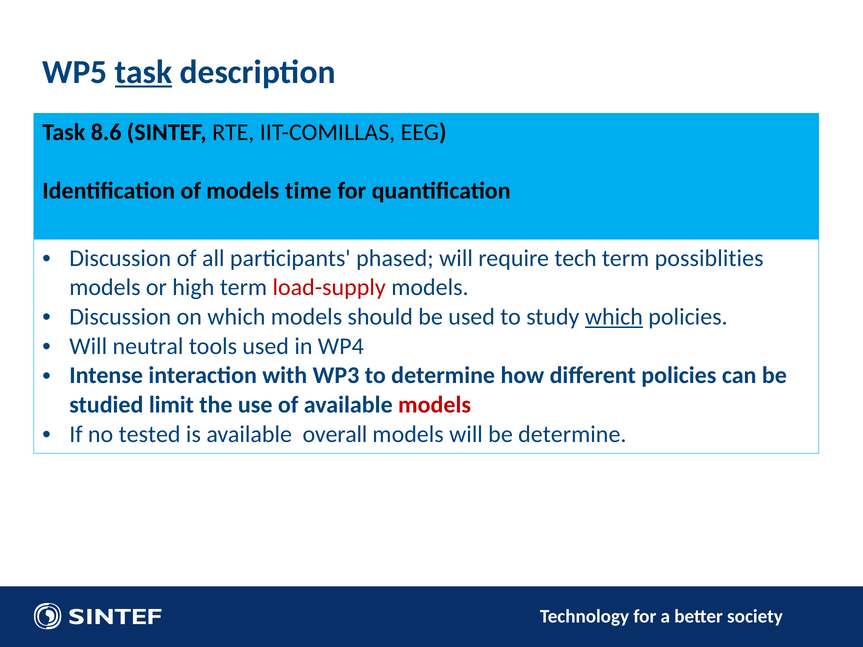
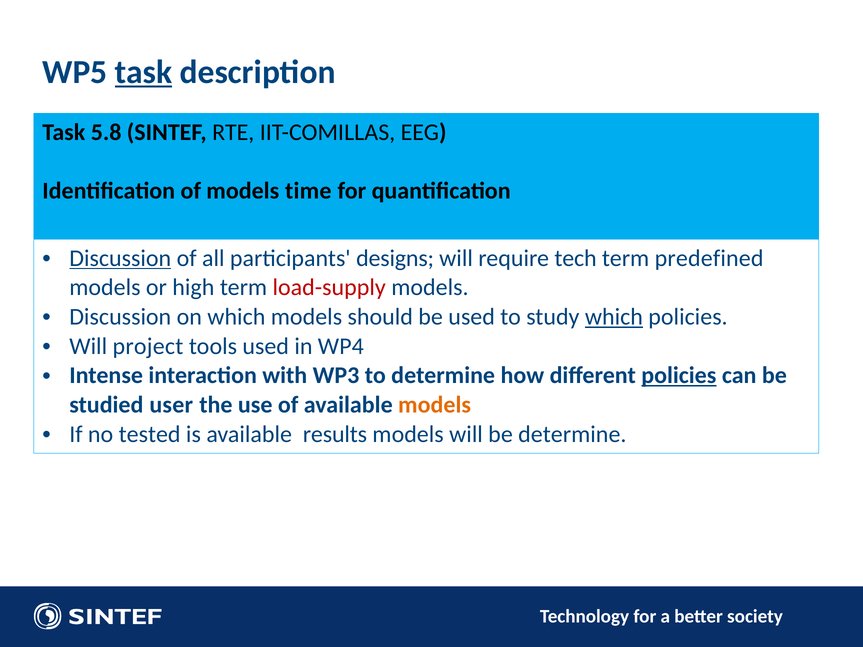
8.6: 8.6 -> 5.8
Discussion at (120, 258) underline: none -> present
phased: phased -> designs
possiblities: possiblities -> predefined
neutral: neutral -> project
policies at (679, 376) underline: none -> present
limit: limit -> user
models at (435, 405) colour: red -> orange
overall: overall -> results
